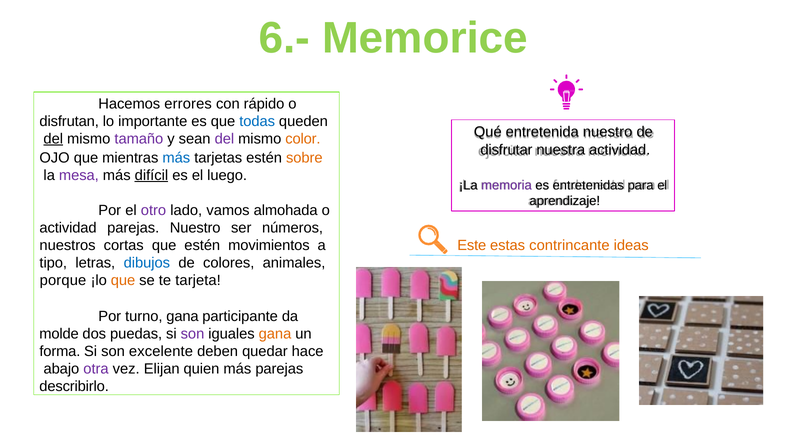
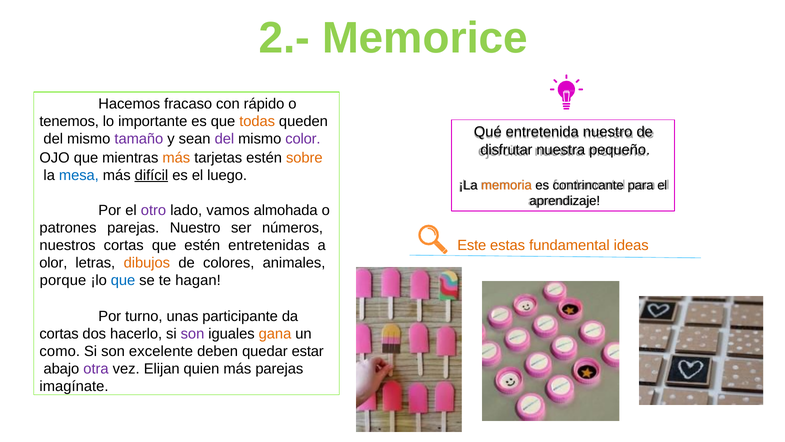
6.-: 6.- -> 2.-
errores: errores -> fracaso
disfrutan: disfrutan -> tenemos
todas colour: blue -> orange
del at (53, 139) underline: present -> none
color colour: orange -> purple
nuestra actividad: actividad -> pequeño
más at (176, 158) colour: blue -> orange
mesa colour: purple -> blue
memoria colour: purple -> orange
entretenidas: entretenidas -> contrincante
actividad at (68, 227): actividad -> patrones
movimientos: movimientos -> entretenidas
contrincante: contrincante -> fundamental
tipo: tipo -> olor
dibujos colour: blue -> orange
que at (123, 280) colour: orange -> blue
tarjeta: tarjeta -> hagan
turno gana: gana -> unas
molde at (59, 334): molde -> cortas
puedas: puedas -> hacerlo
forma: forma -> como
hace: hace -> estar
describirlo: describirlo -> imagínate
